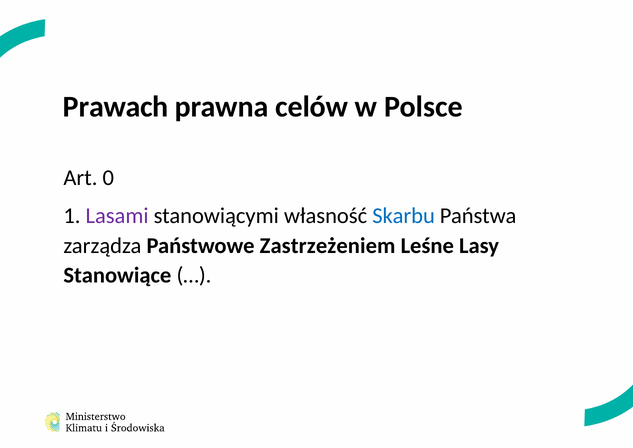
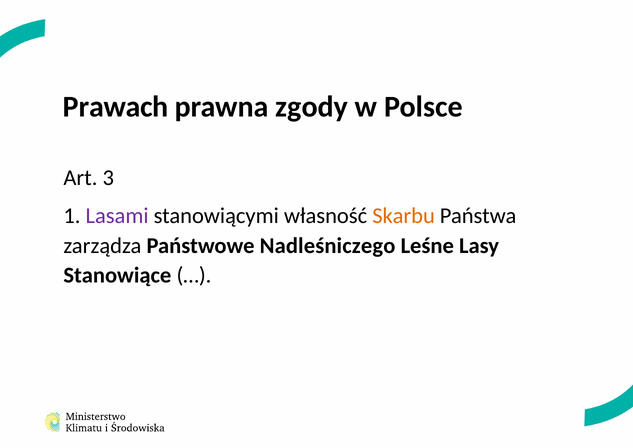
celów: celów -> zgody
0: 0 -> 3
Skarbu colour: blue -> orange
Zastrzeżeniem: Zastrzeżeniem -> Nadleśniczego
